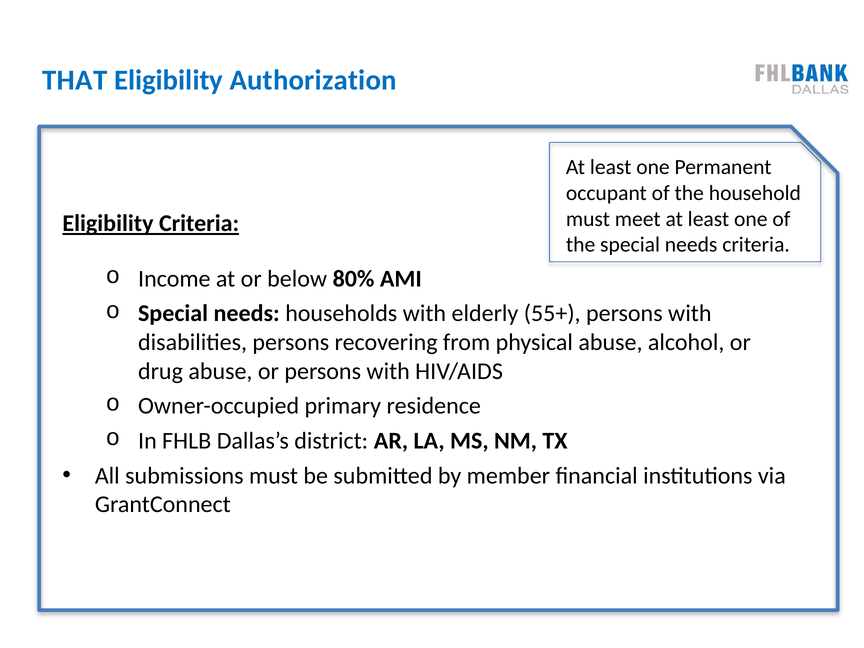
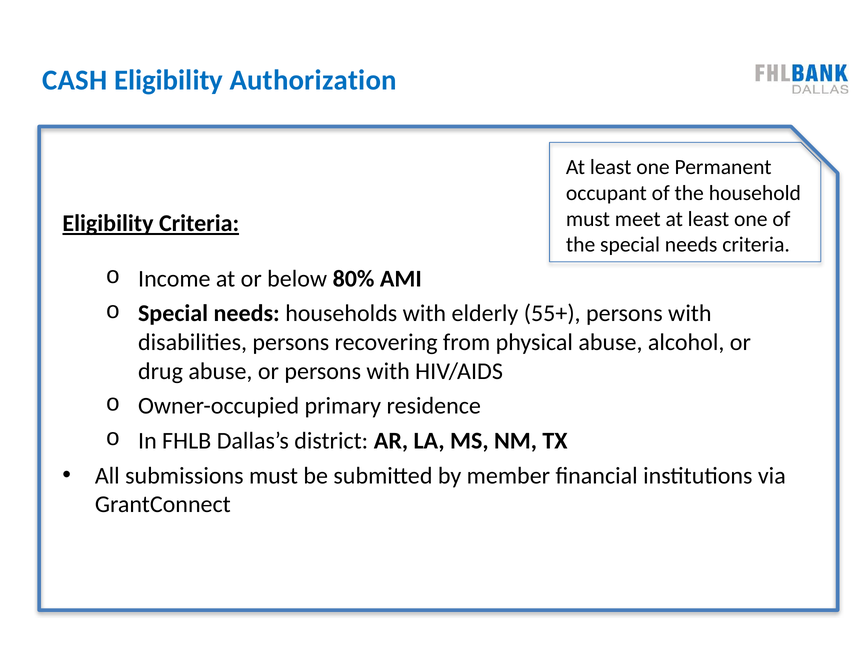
THAT: THAT -> CASH
